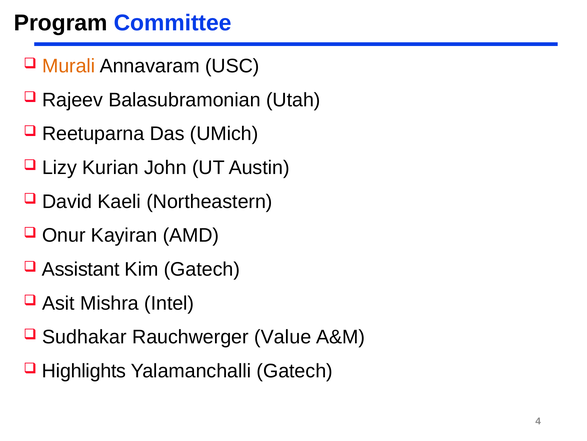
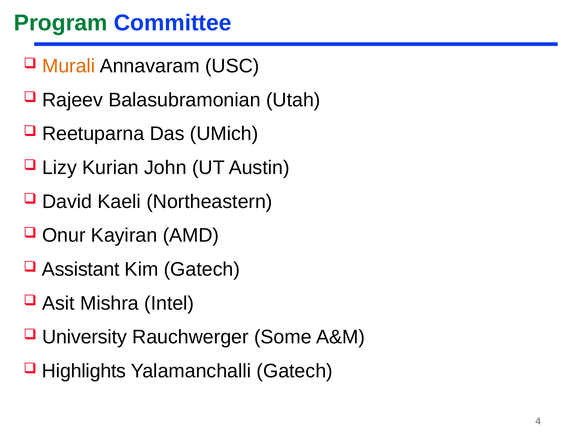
Program colour: black -> green
Sudhakar: Sudhakar -> University
Value: Value -> Some
